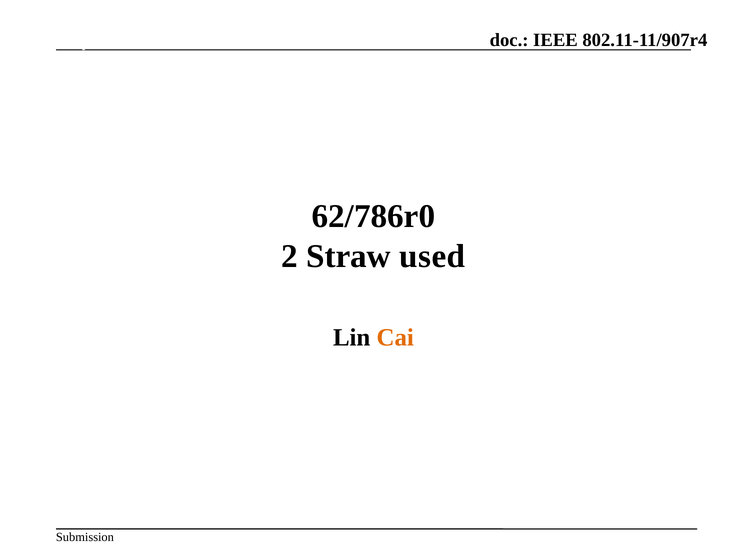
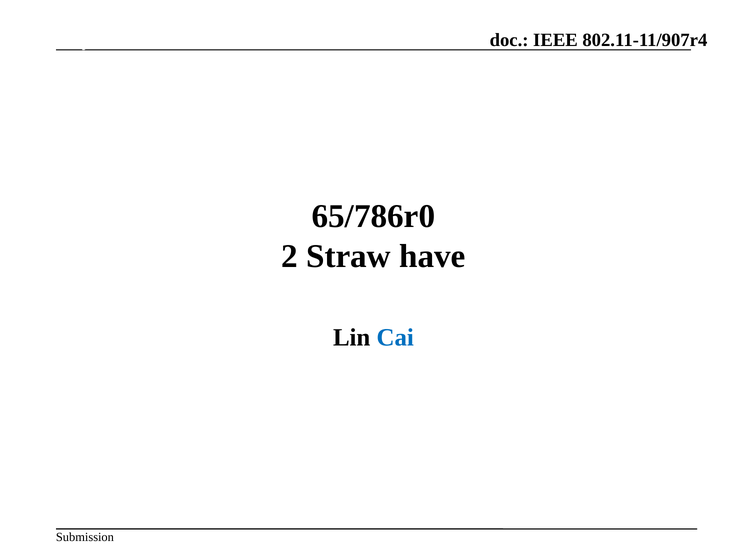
62/786r0: 62/786r0 -> 65/786r0
used: used -> have
Cai colour: orange -> blue
